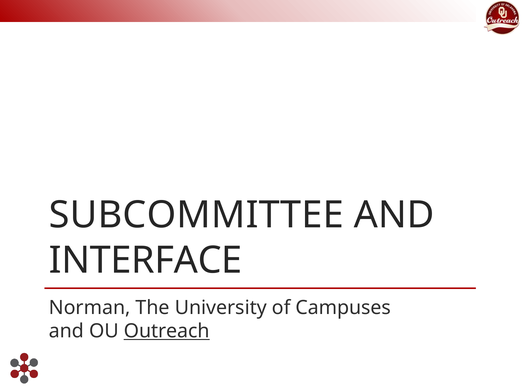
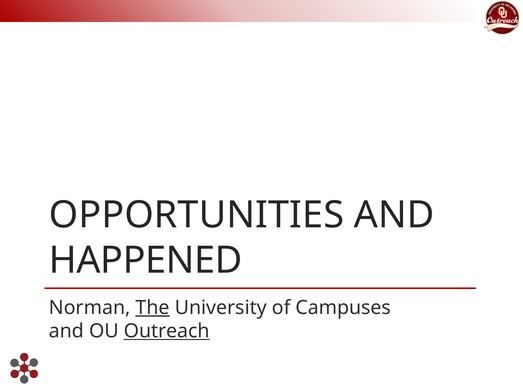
SUBCOMMITTEE: SUBCOMMITTEE -> OPPORTUNITIES
INTERFACE: INTERFACE -> HAPPENED
The underline: none -> present
